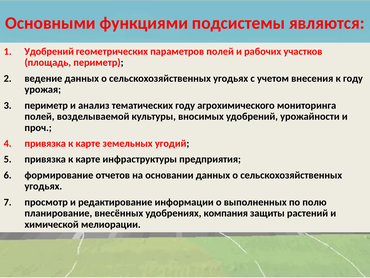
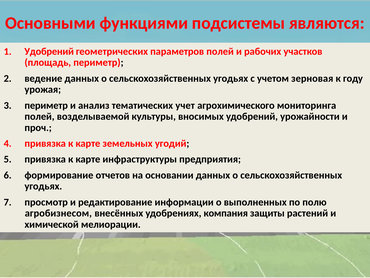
внесения: внесения -> зерновая
тематических году: году -> учет
планирование: планирование -> агробизнесом
